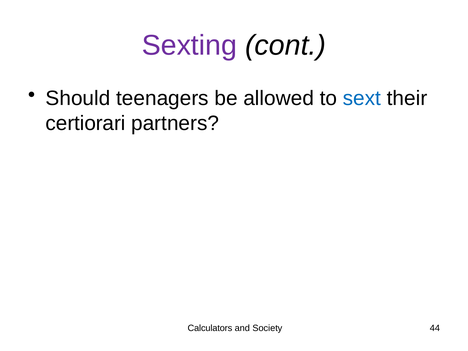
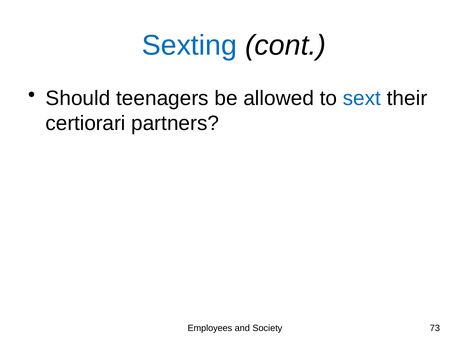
Sexting colour: purple -> blue
Calculators: Calculators -> Employees
44: 44 -> 73
